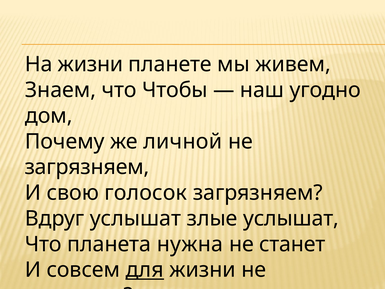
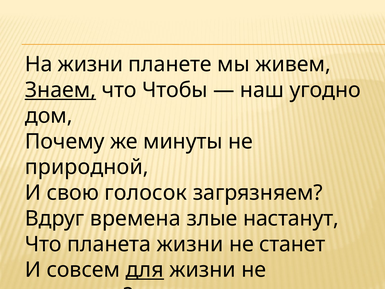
Знаем underline: none -> present
личной: личной -> минуты
загрязняем at (87, 167): загрязняем -> природной
Вдруг услышат: услышат -> времена
злые услышат: услышат -> настанут
планета нужна: нужна -> жизни
